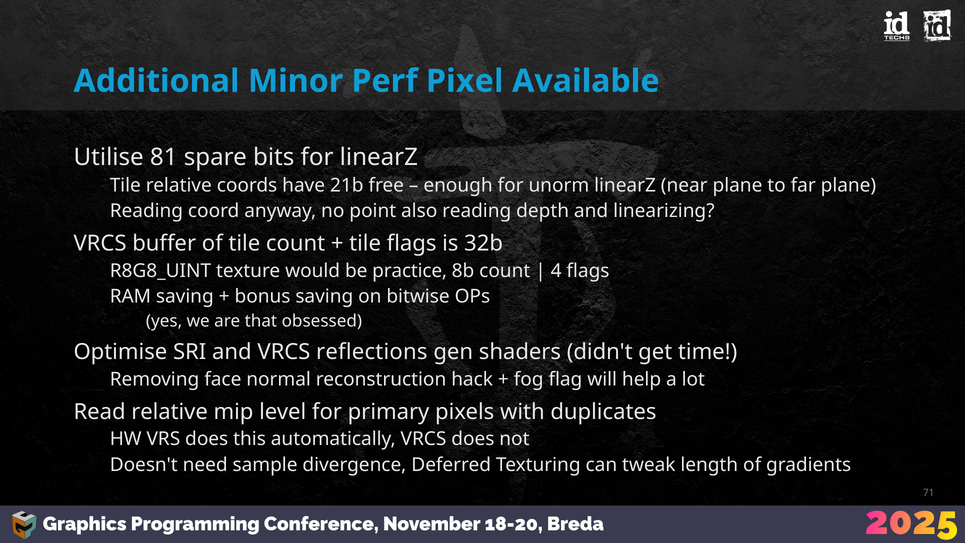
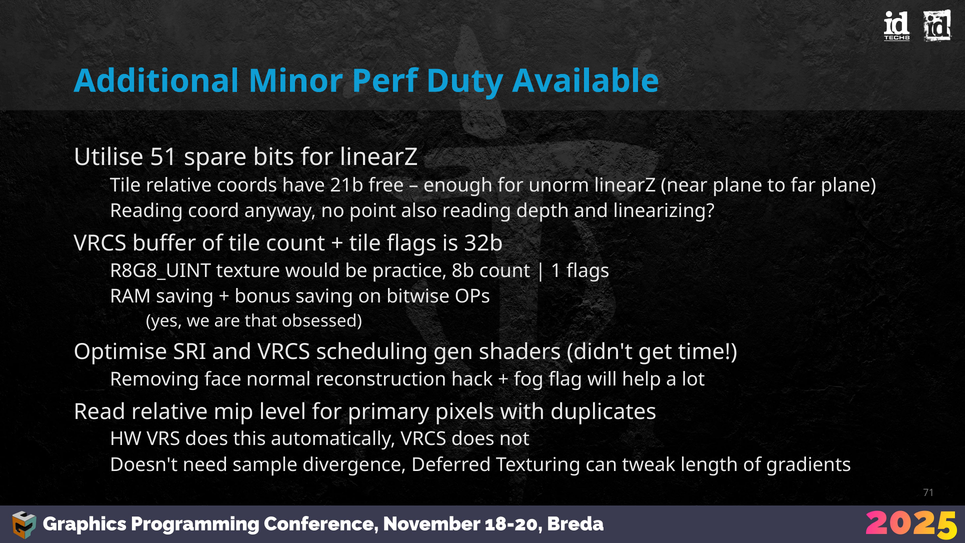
Pixel: Pixel -> Duty
81: 81 -> 51
4: 4 -> 1
reflections: reflections -> scheduling
